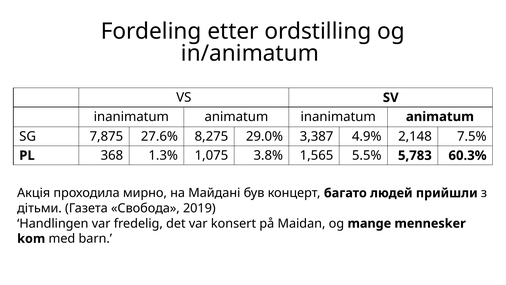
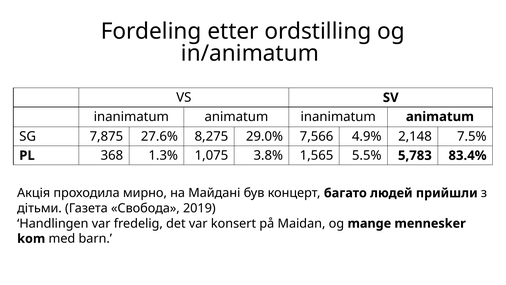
3,387: 3,387 -> 7,566
60.3%: 60.3% -> 83.4%
